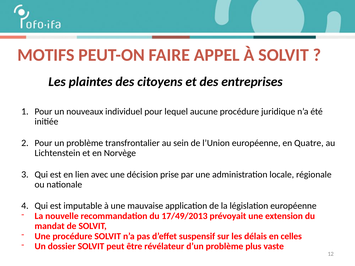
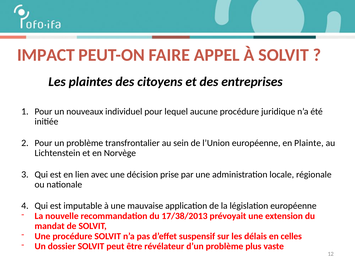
MOTIFS: MOTIFS -> IMPACT
Quatre: Quatre -> Plainte
17/49/2013: 17/49/2013 -> 17/38/2013
